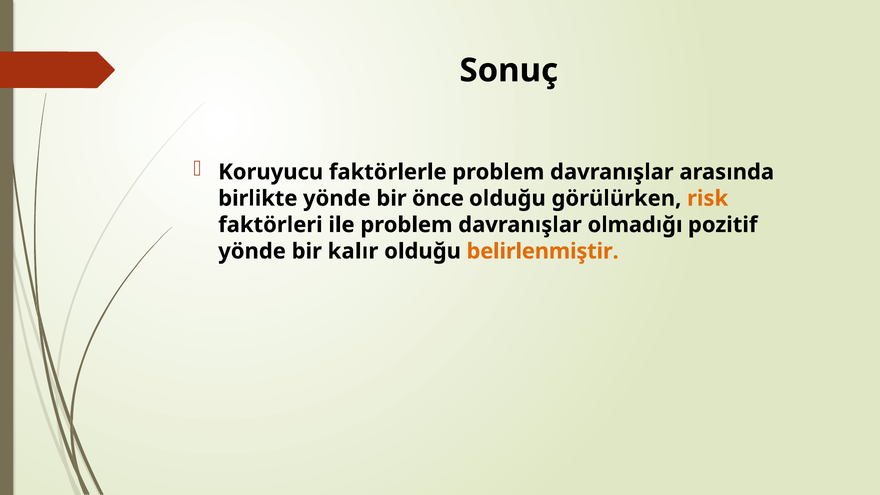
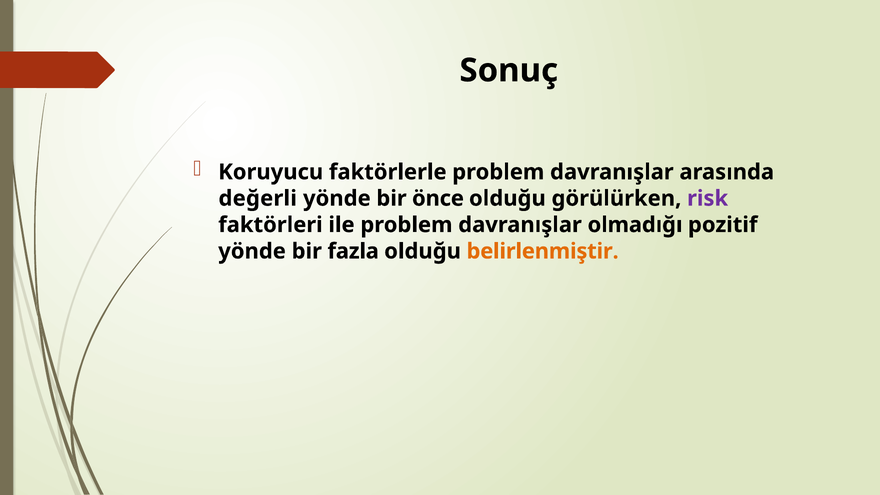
birlikte: birlikte -> değerli
risk colour: orange -> purple
kalır: kalır -> fazla
